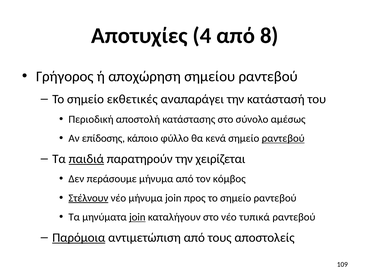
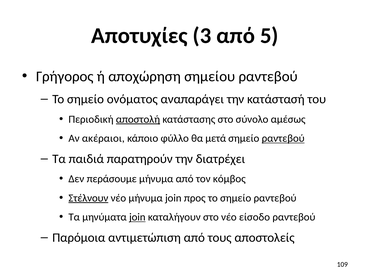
4: 4 -> 3
8: 8 -> 5
εκθετικές: εκθετικές -> ονόματος
αποστολή underline: none -> present
επίδοσης: επίδοσης -> ακέραιοι
κενά: κενά -> μετά
παιδιά underline: present -> none
χειρίζεται: χειρίζεται -> διατρέχει
τυπικά: τυπικά -> είσοδο
Παρόμοια underline: present -> none
